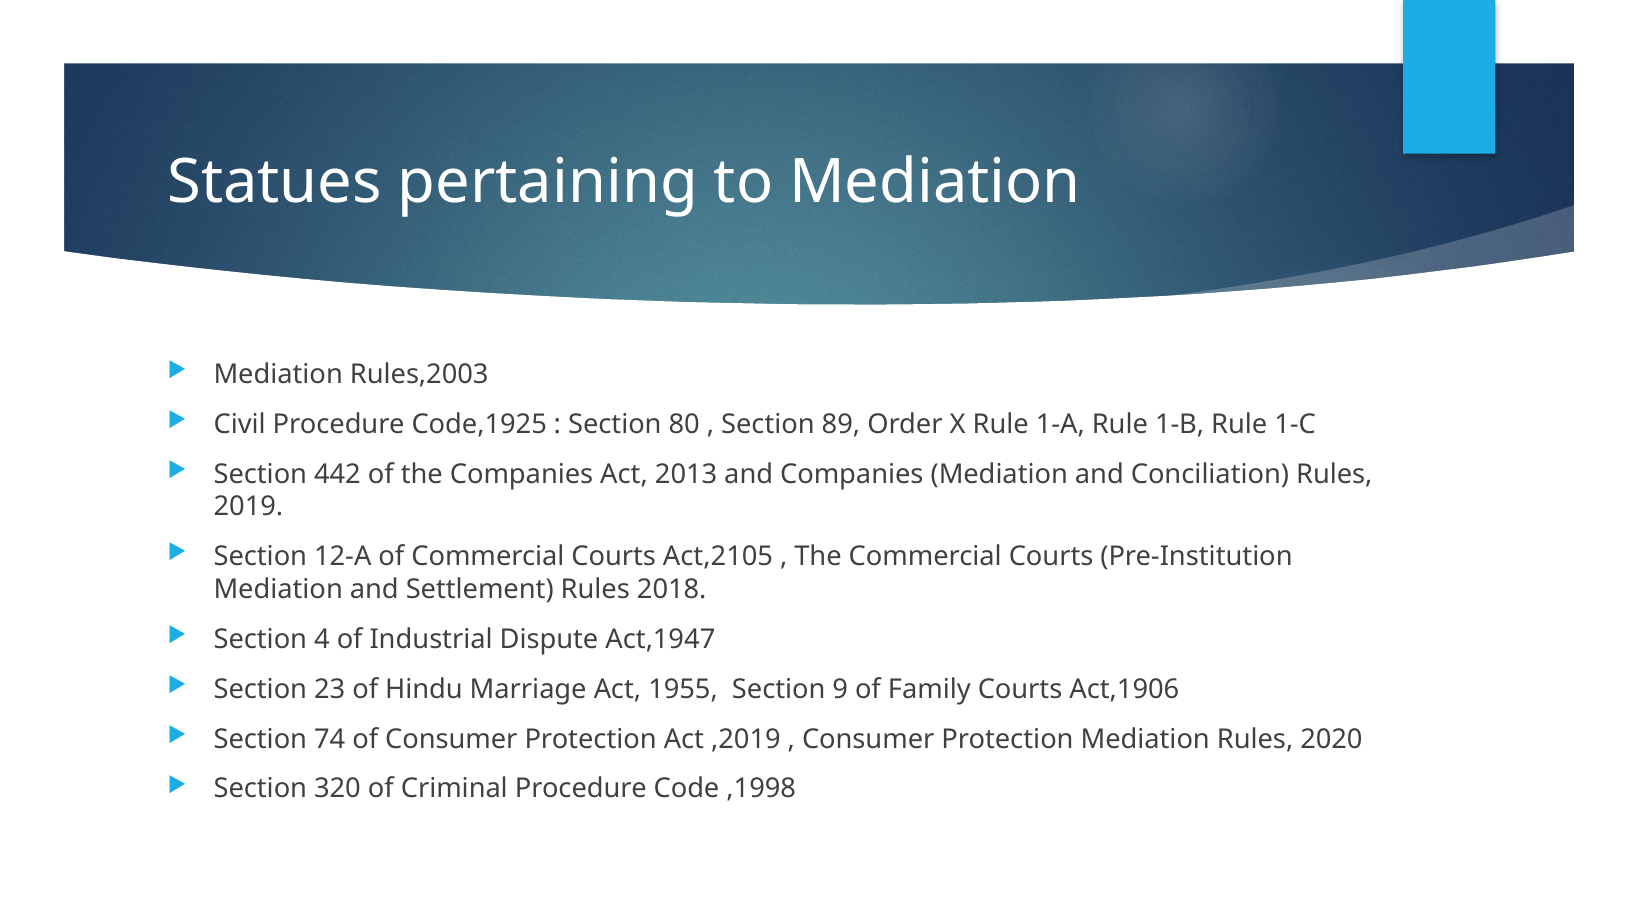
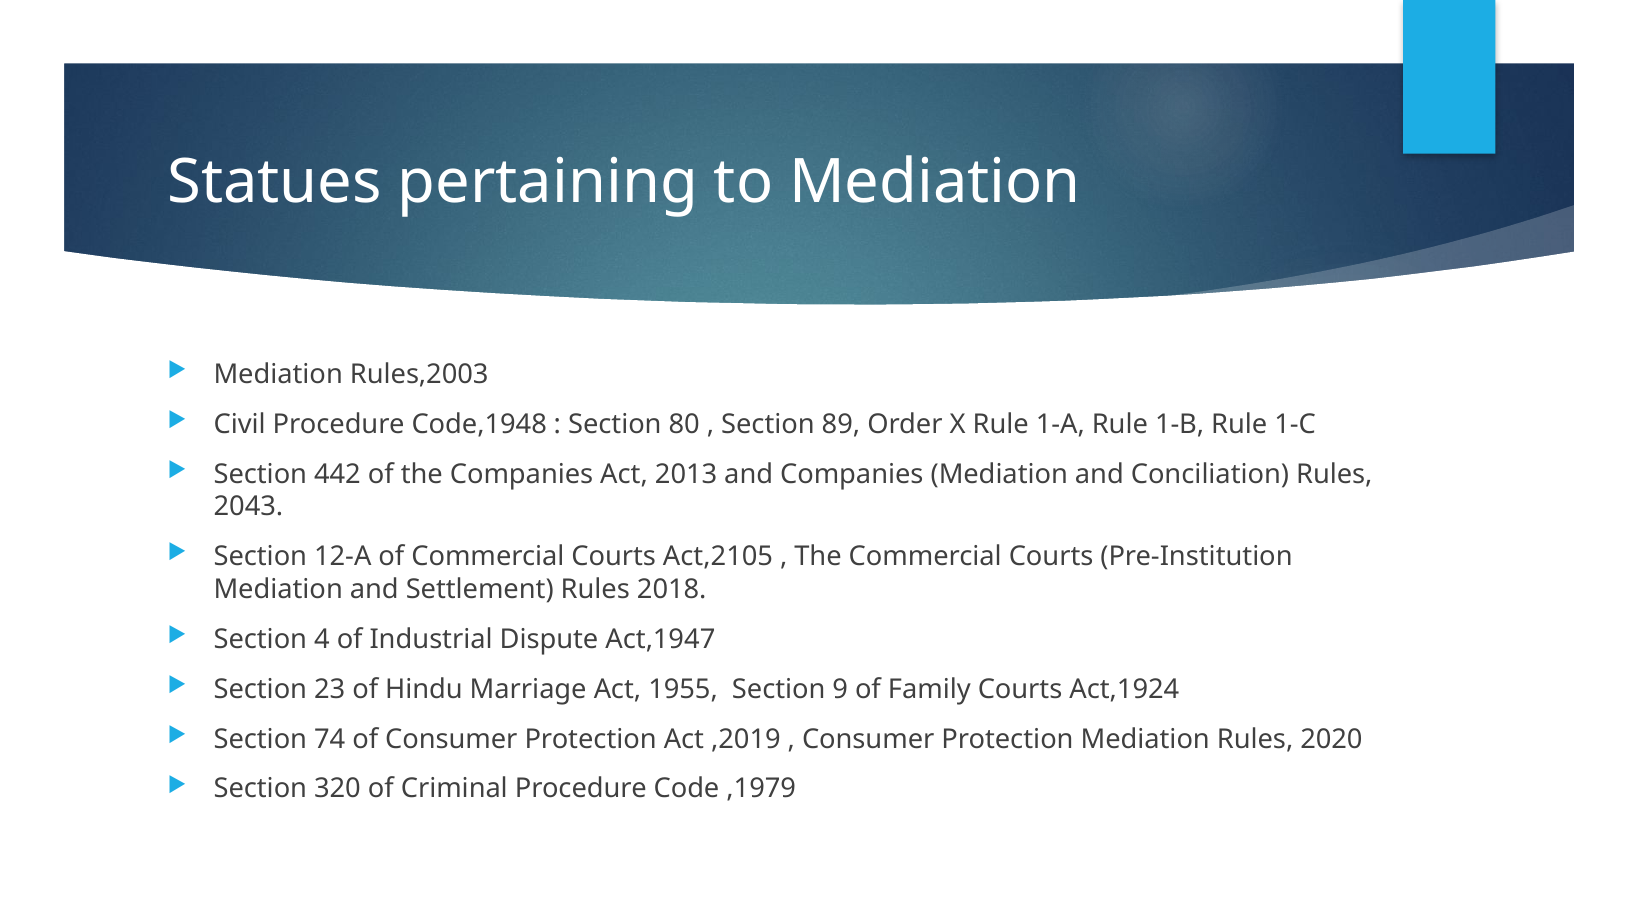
Code,1925: Code,1925 -> Code,1948
2019: 2019 -> 2043
Act,1906: Act,1906 -> Act,1924
,1998: ,1998 -> ,1979
